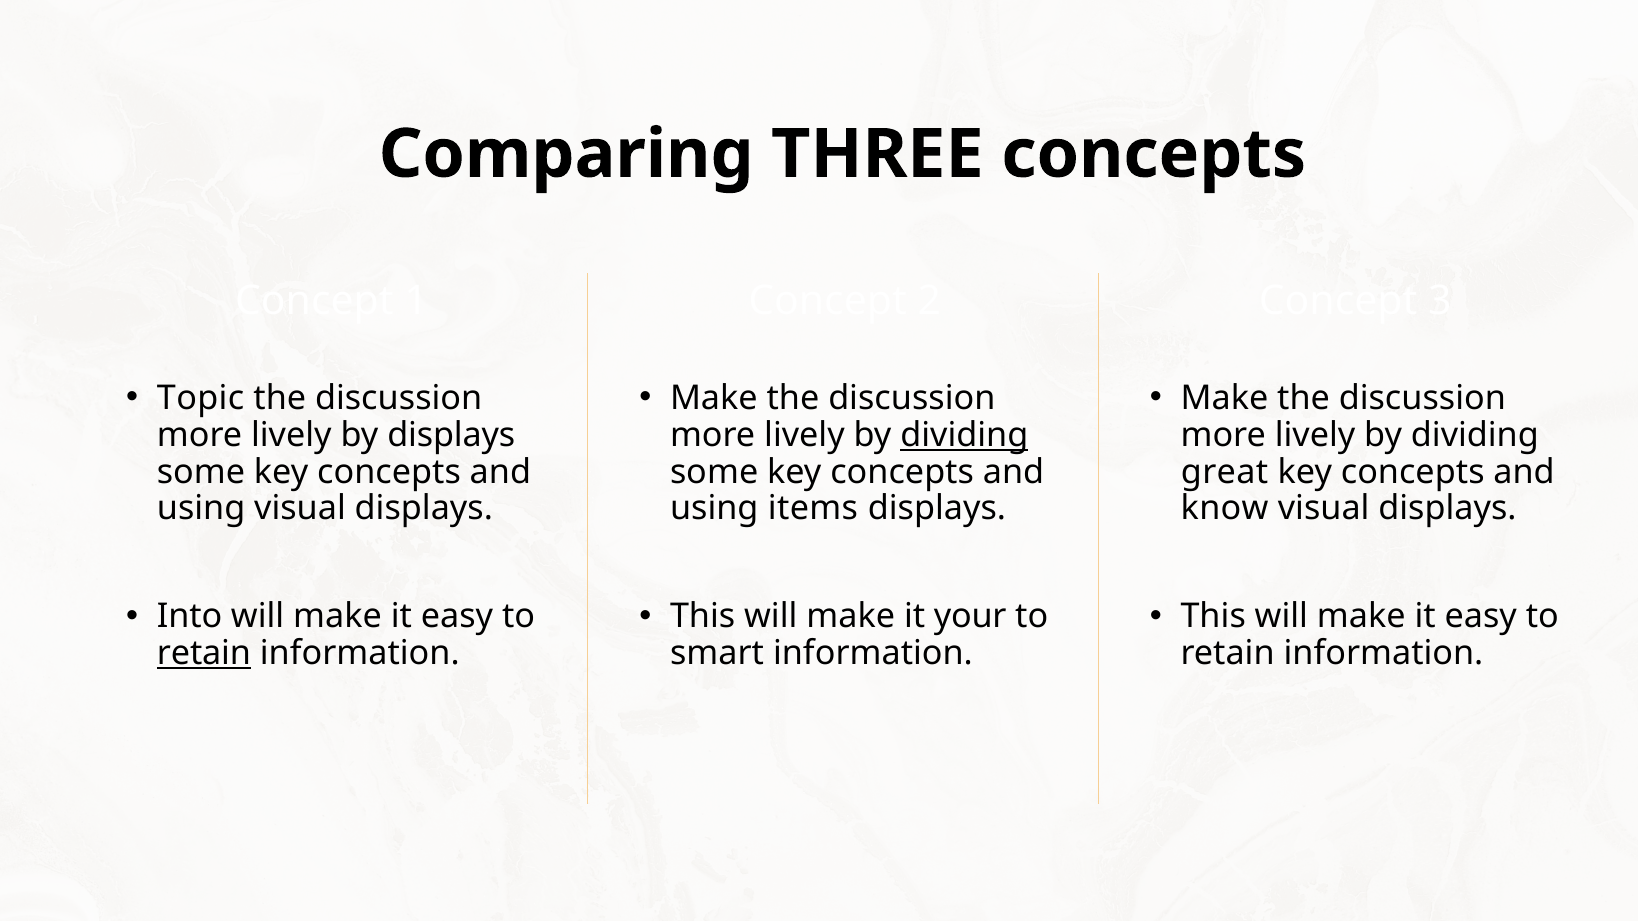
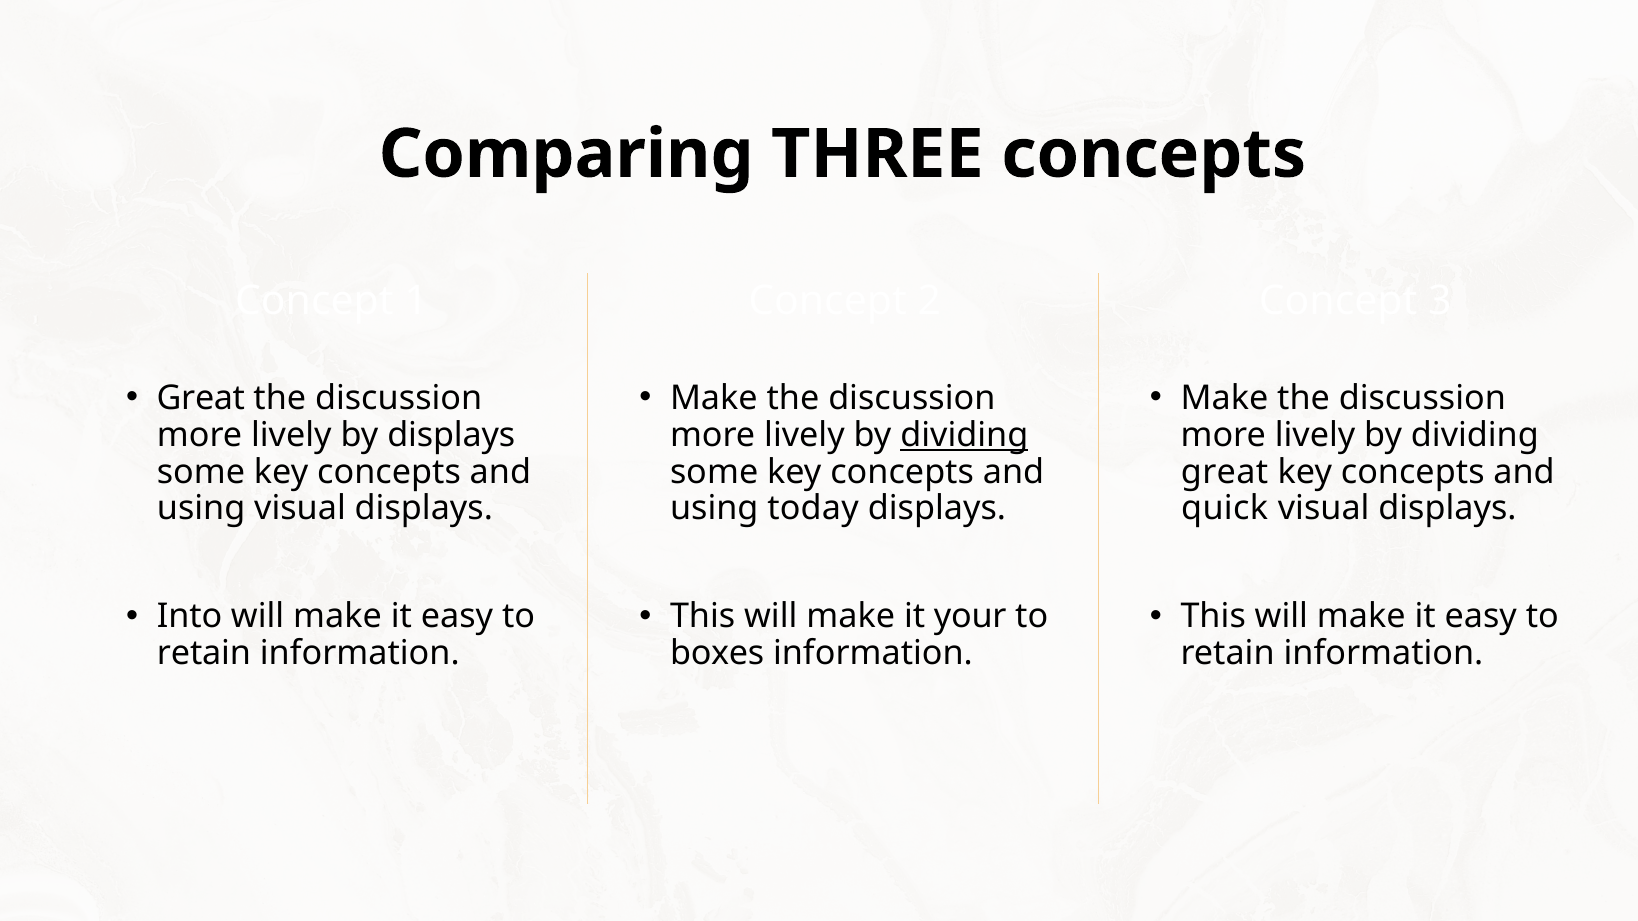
Topic at (201, 398): Topic -> Great
items: items -> today
know: know -> quick
retain at (204, 654) underline: present -> none
smart: smart -> boxes
